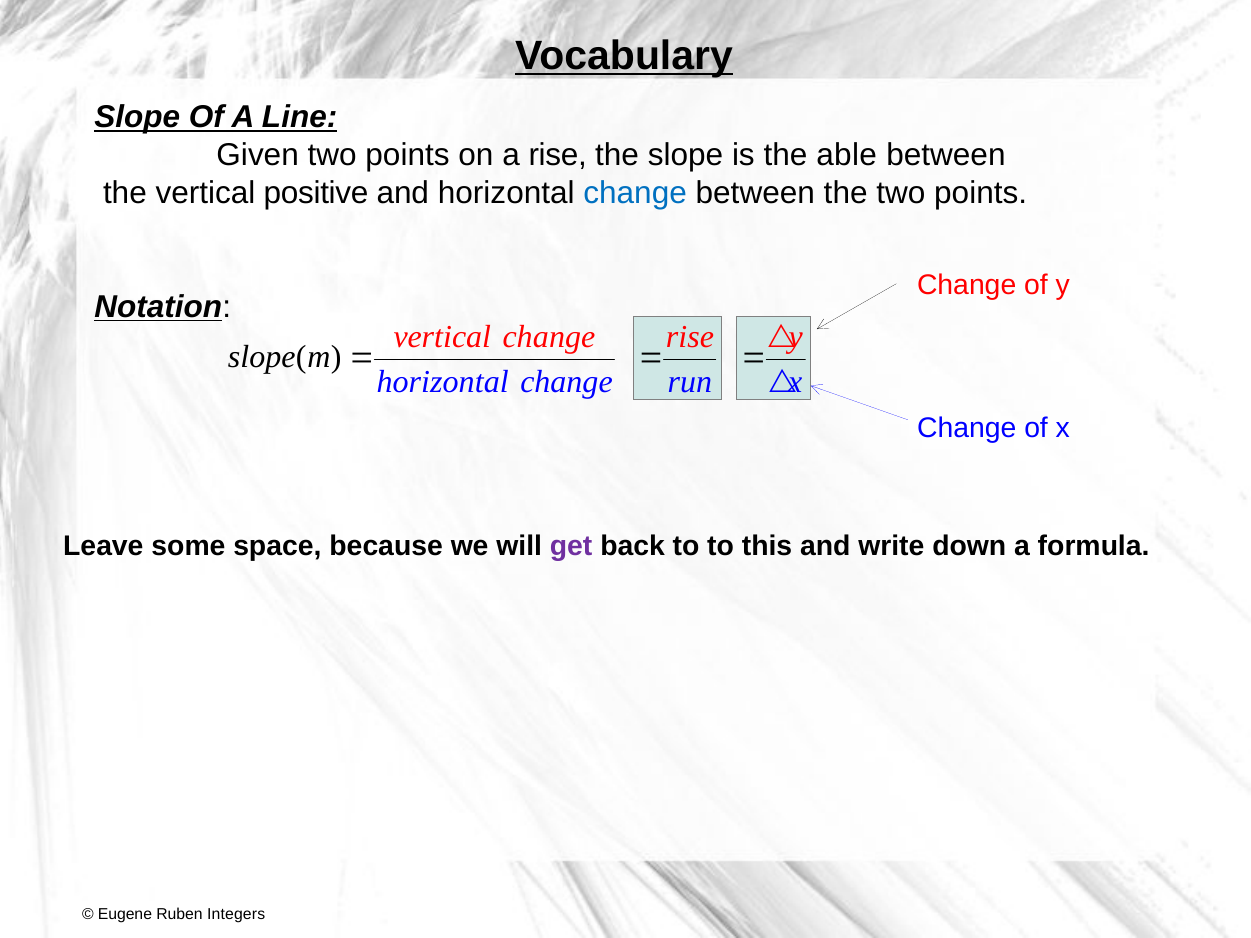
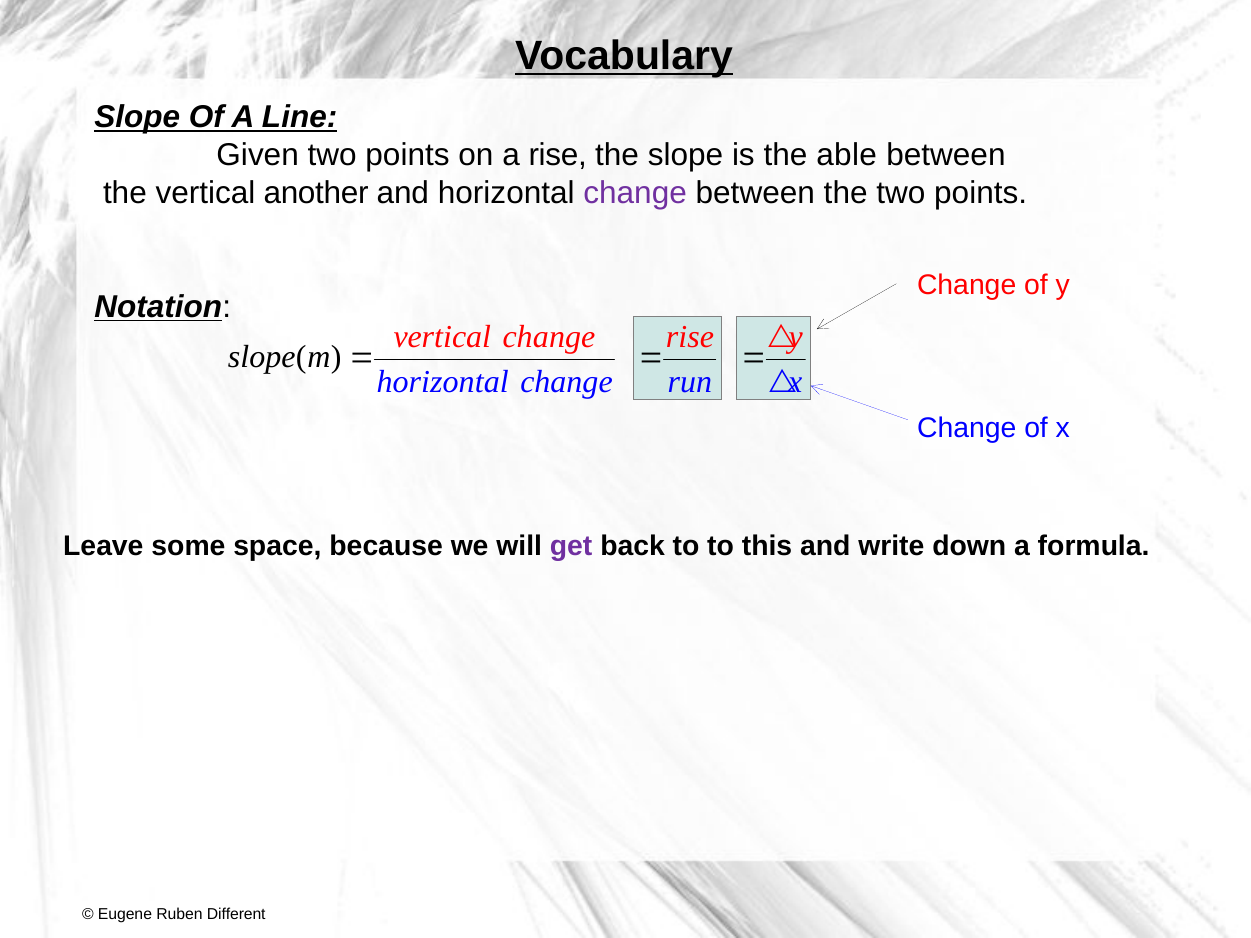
positive: positive -> another
change at (635, 193) colour: blue -> purple
Integers: Integers -> Different
